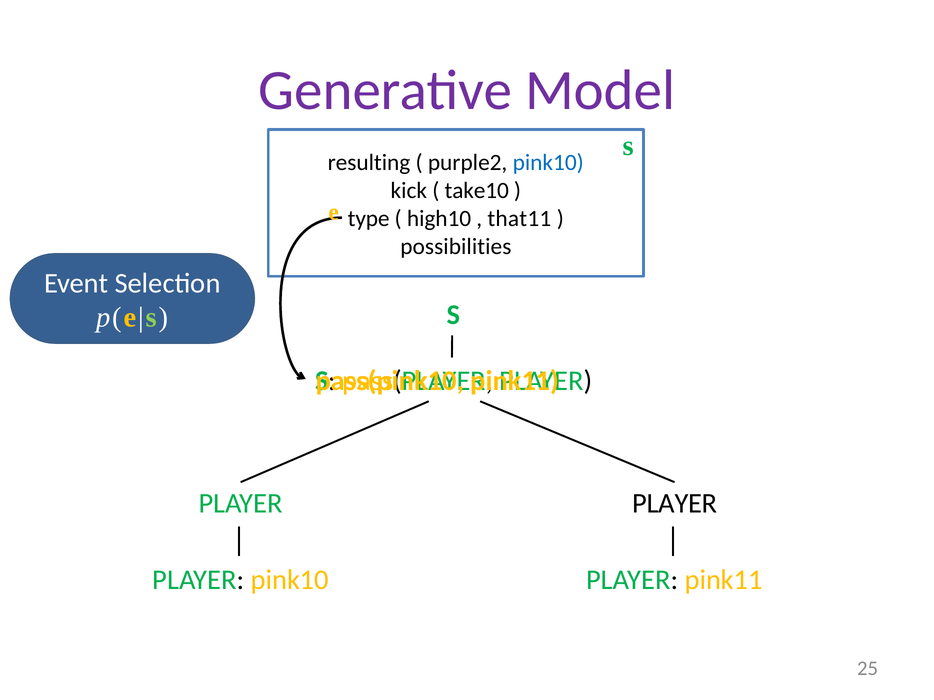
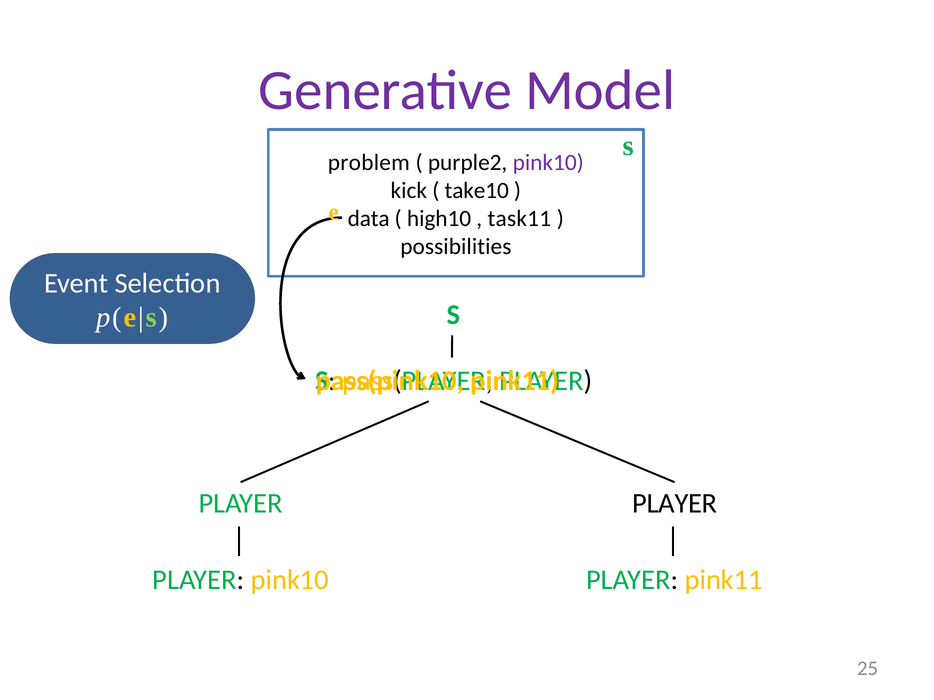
resulting: resulting -> problem
pink10 at (548, 163) colour: blue -> purple
type: type -> data
that11: that11 -> task11
